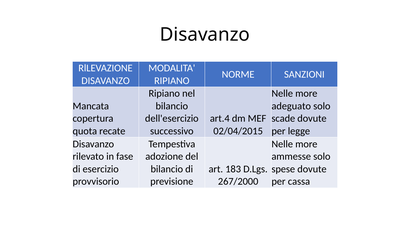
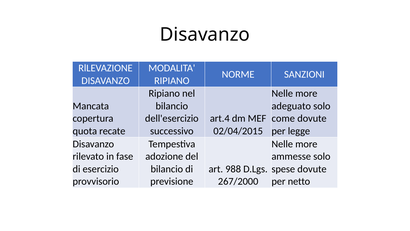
scade: scade -> come
183: 183 -> 988
cassa: cassa -> netto
